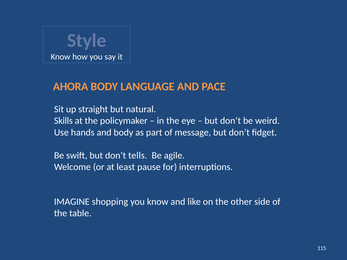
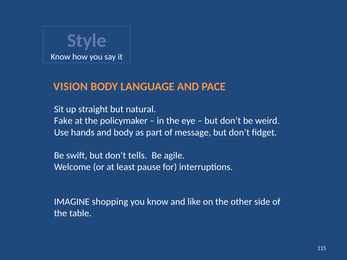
AHORA: AHORA -> VISION
Skills: Skills -> Fake
